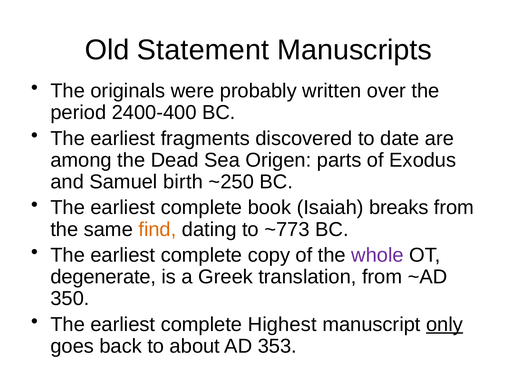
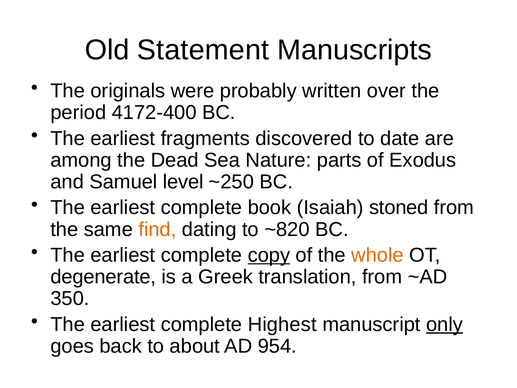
2400-400: 2400-400 -> 4172-400
Origen: Origen -> Nature
birth: birth -> level
breaks: breaks -> stoned
~773: ~773 -> ~820
copy underline: none -> present
whole colour: purple -> orange
353: 353 -> 954
